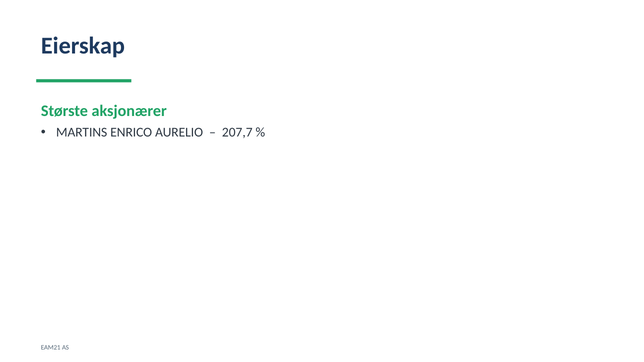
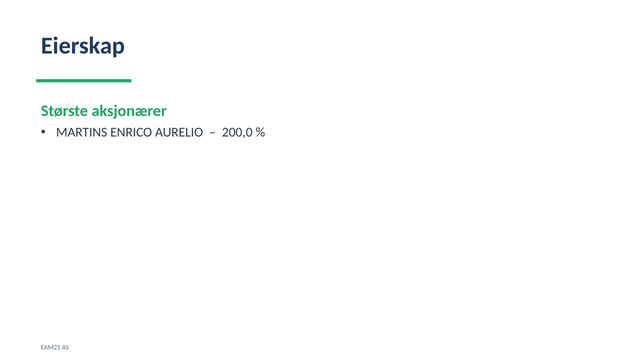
207,7: 207,7 -> 200,0
